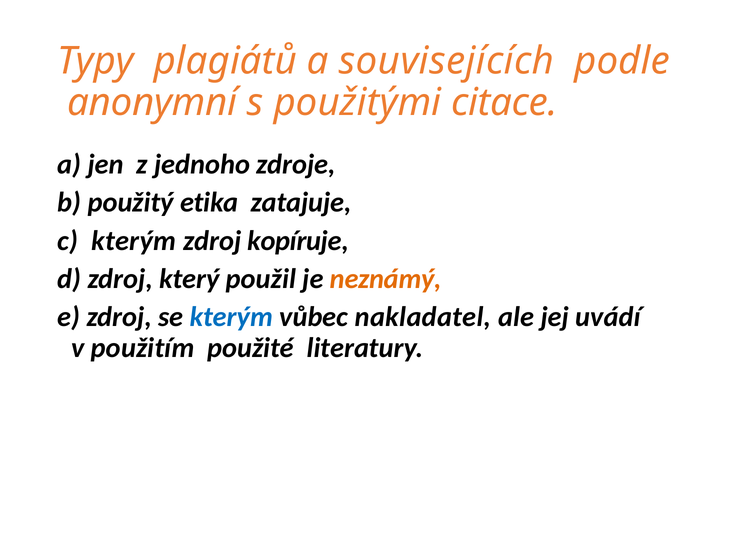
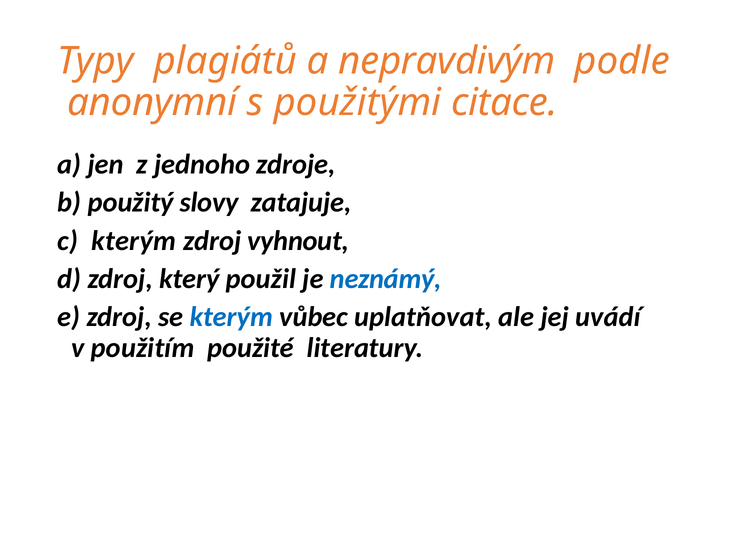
souvisejících: souvisejících -> nepravdivým
etika: etika -> slovy
kopíruje: kopíruje -> vyhnout
neznámý colour: orange -> blue
nakladatel: nakladatel -> uplatňovat
